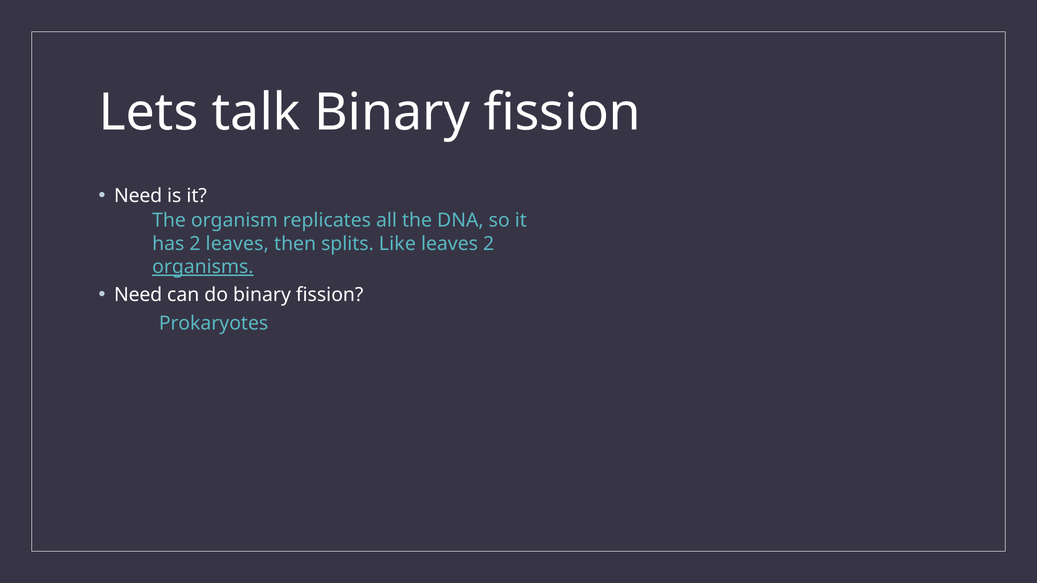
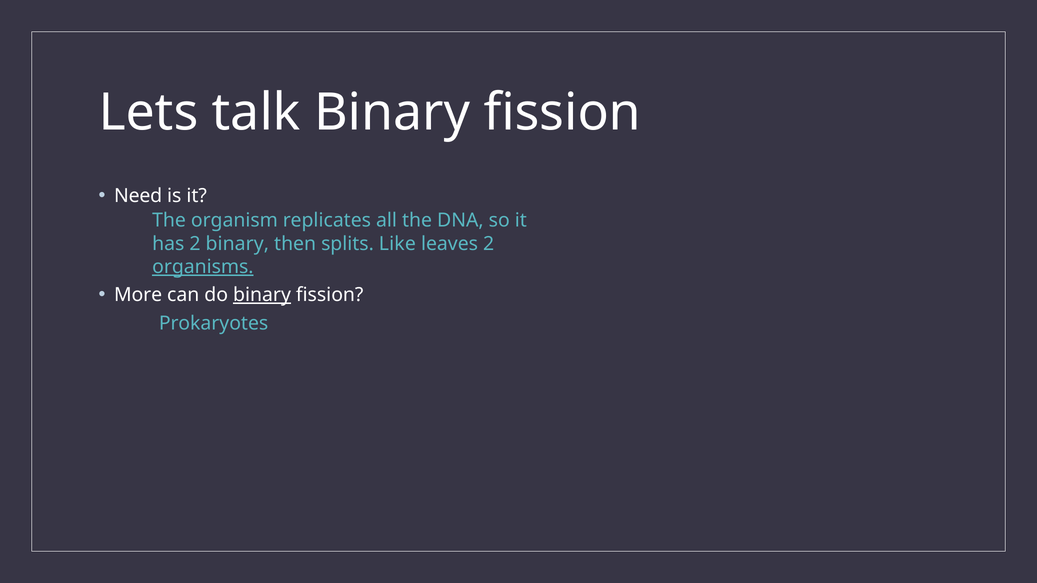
2 leaves: leaves -> binary
Need at (138, 295): Need -> More
binary at (262, 295) underline: none -> present
